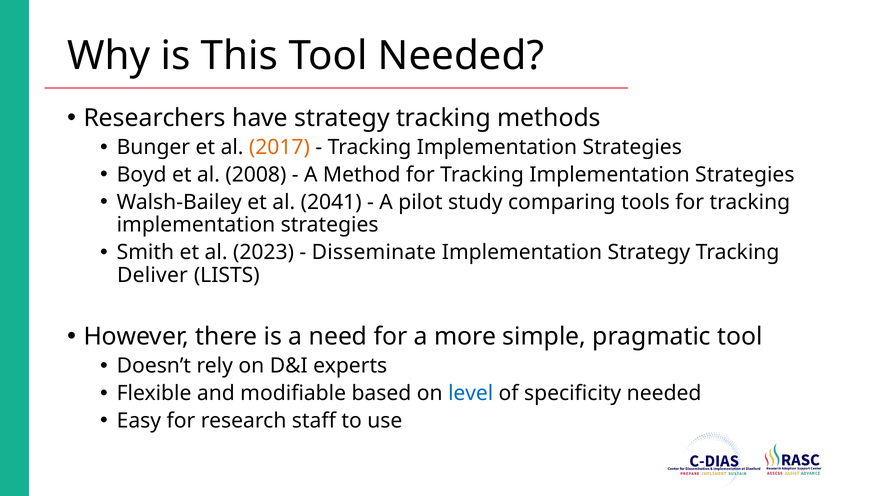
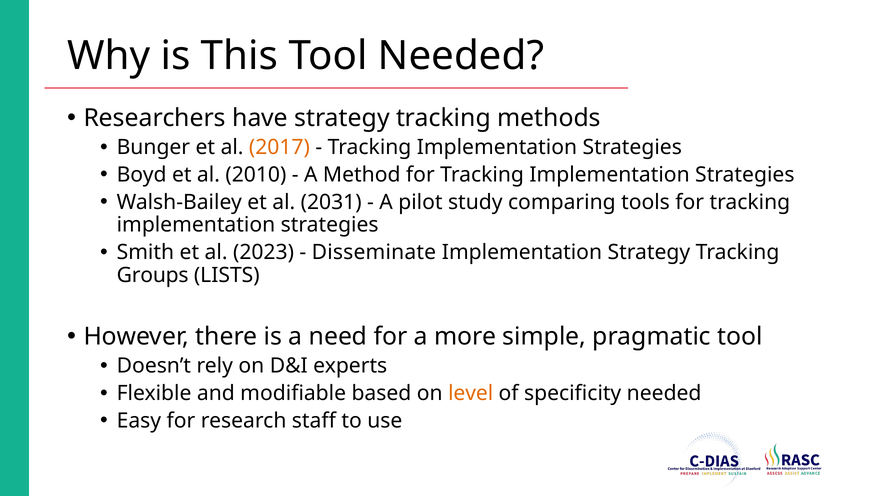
2008: 2008 -> 2010
2041: 2041 -> 2031
Deliver: Deliver -> Groups
level colour: blue -> orange
